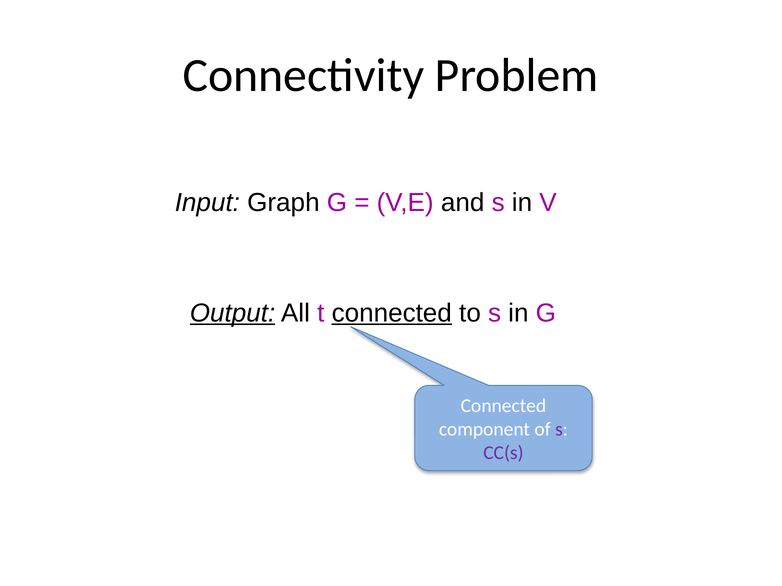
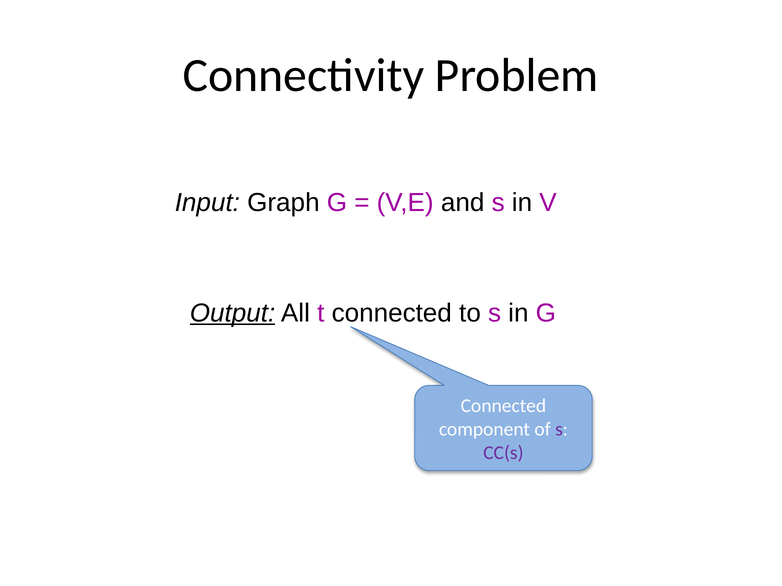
connected at (392, 313) underline: present -> none
